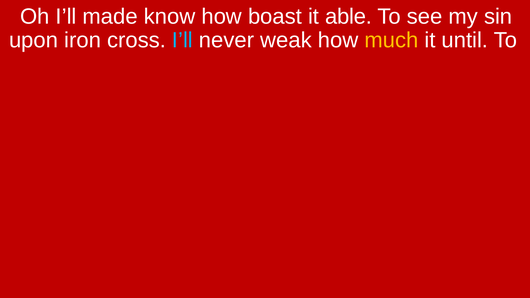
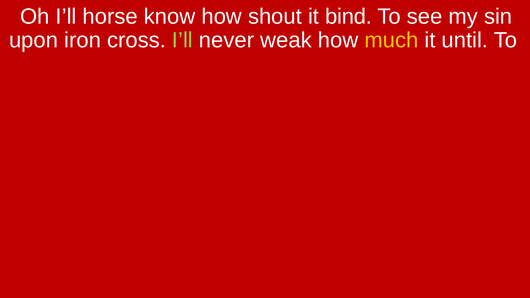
made: made -> horse
boast: boast -> shout
able: able -> bind
I’ll at (182, 40) colour: light blue -> light green
